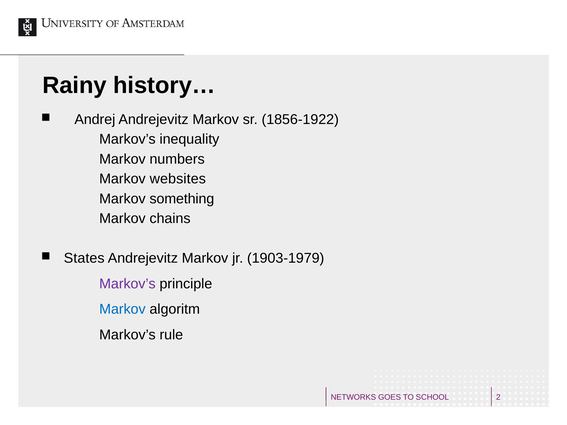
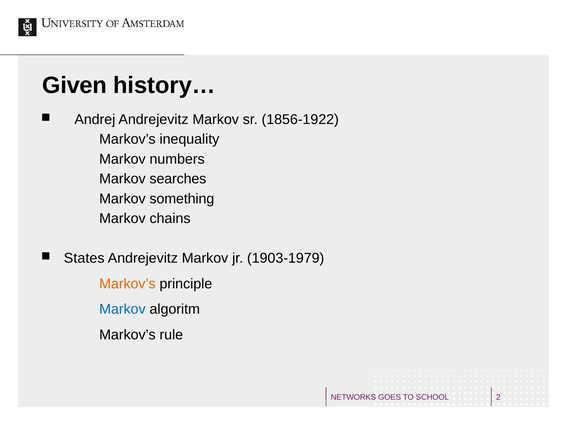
Rainy: Rainy -> Given
websites: websites -> searches
Markov’s at (127, 284) colour: purple -> orange
